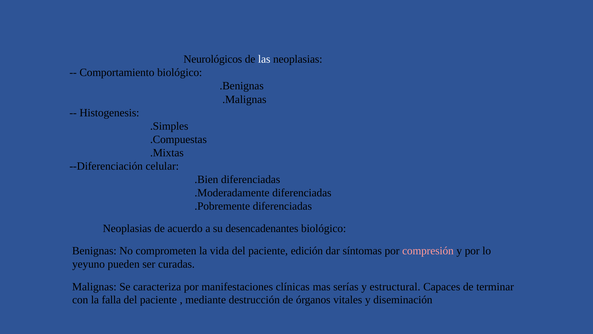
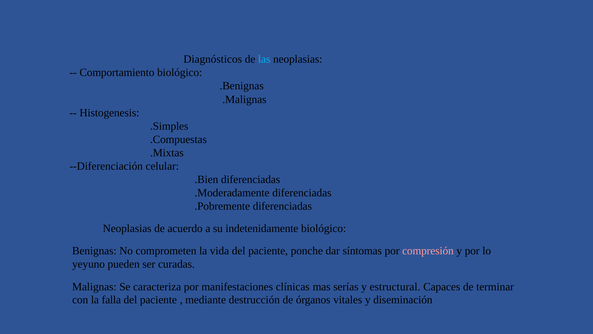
Neurológicos: Neurológicos -> Diagnósticos
las colour: white -> light blue
desencadenantes: desencadenantes -> indetenidamente
edición: edición -> ponche
